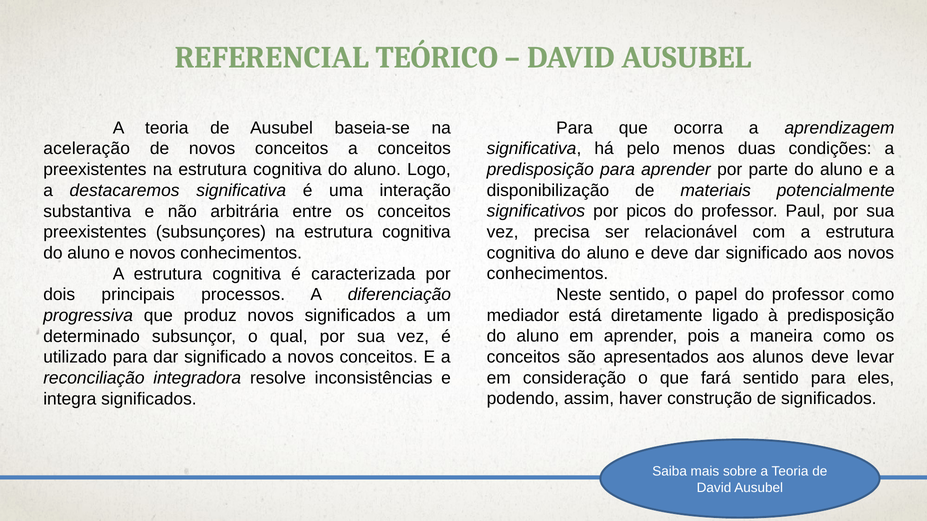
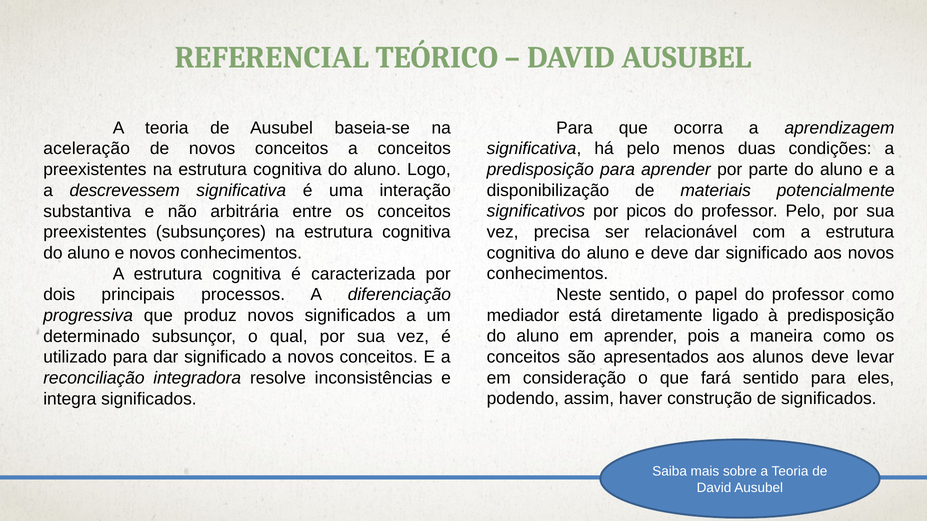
destacaremos: destacaremos -> descrevessem
professor Paul: Paul -> Pelo
